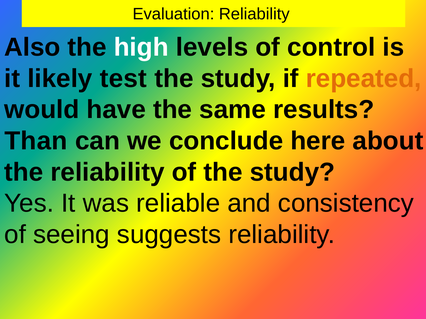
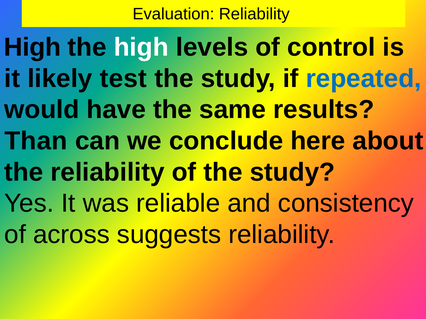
Also at (32, 47): Also -> High
repeated colour: orange -> blue
seeing: seeing -> across
